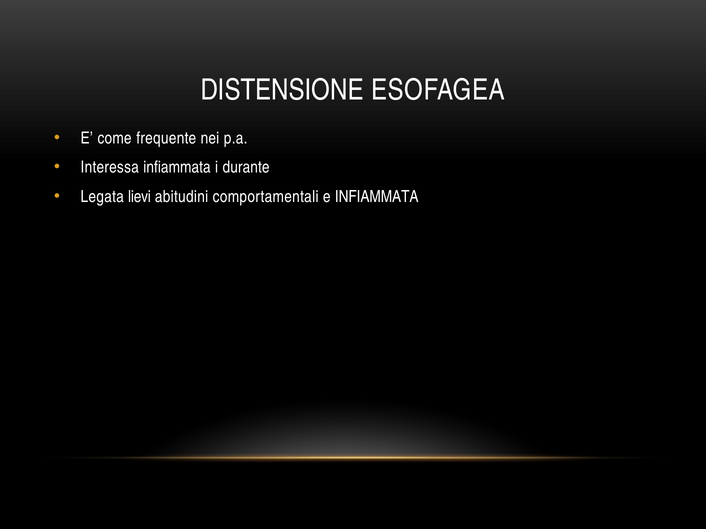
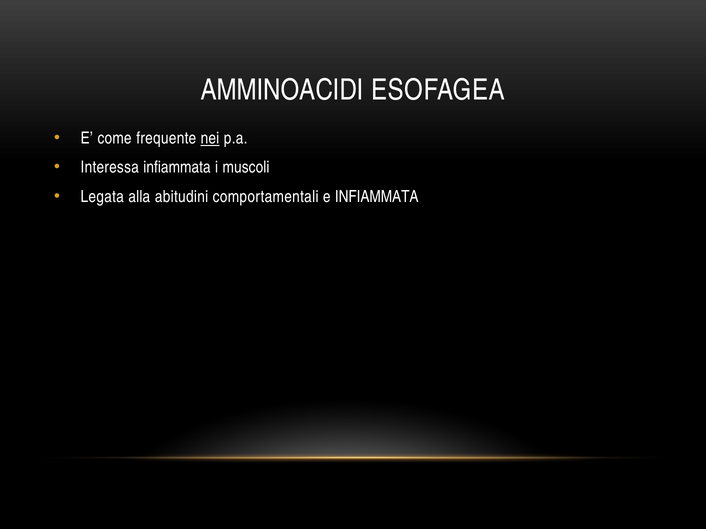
DISTENSIONE: DISTENSIONE -> AMMINOACIDI
nei underline: none -> present
durante: durante -> muscoli
lievi: lievi -> alla
